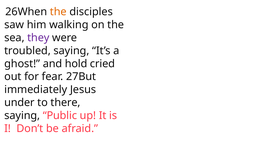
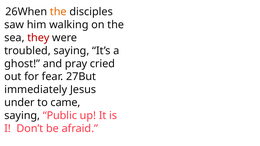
they colour: purple -> red
hold: hold -> pray
there: there -> came
